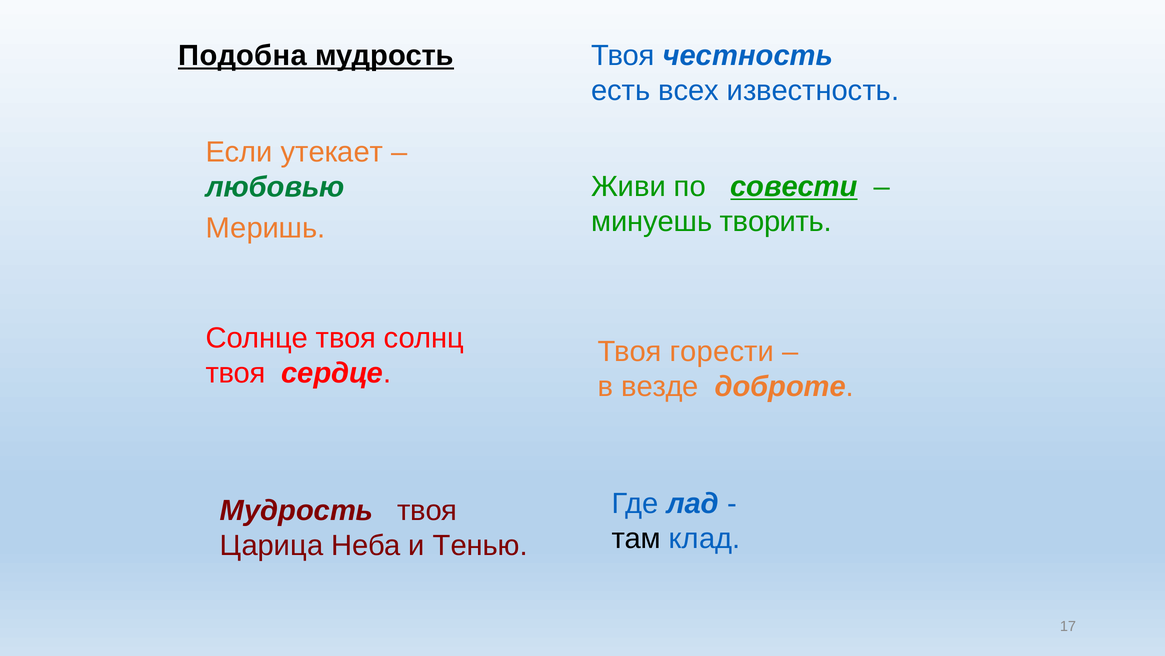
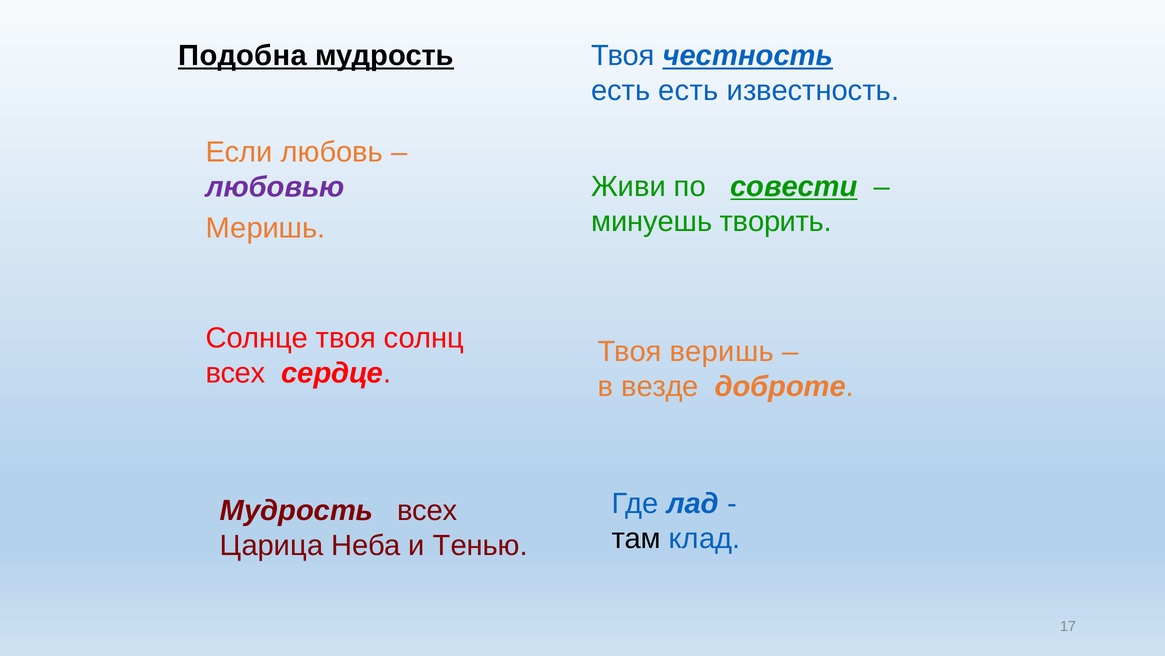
честность underline: none -> present
есть всех: всех -> есть
утекает: утекает -> любовь
любовью colour: green -> purple
горести: горести -> веришь
твоя at (235, 373): твоя -> всех
Мудрость твоя: твоя -> всех
